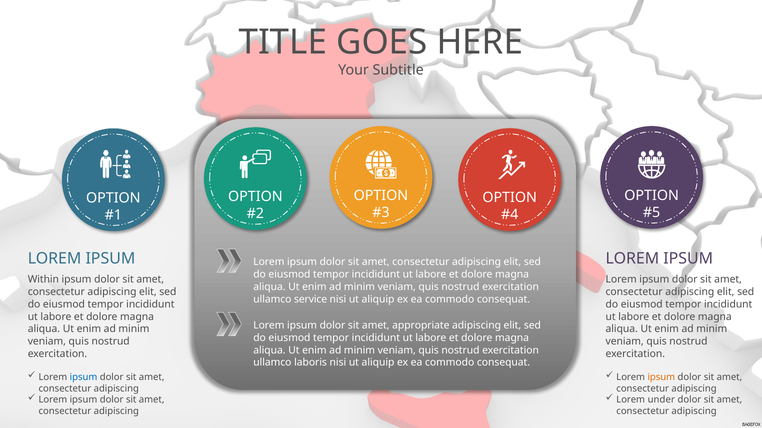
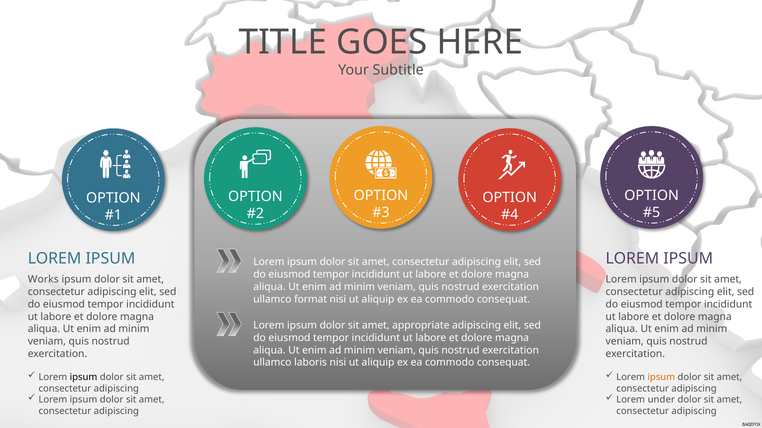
Within: Within -> Works
service: service -> format
ipsum at (84, 378) colour: blue -> black
